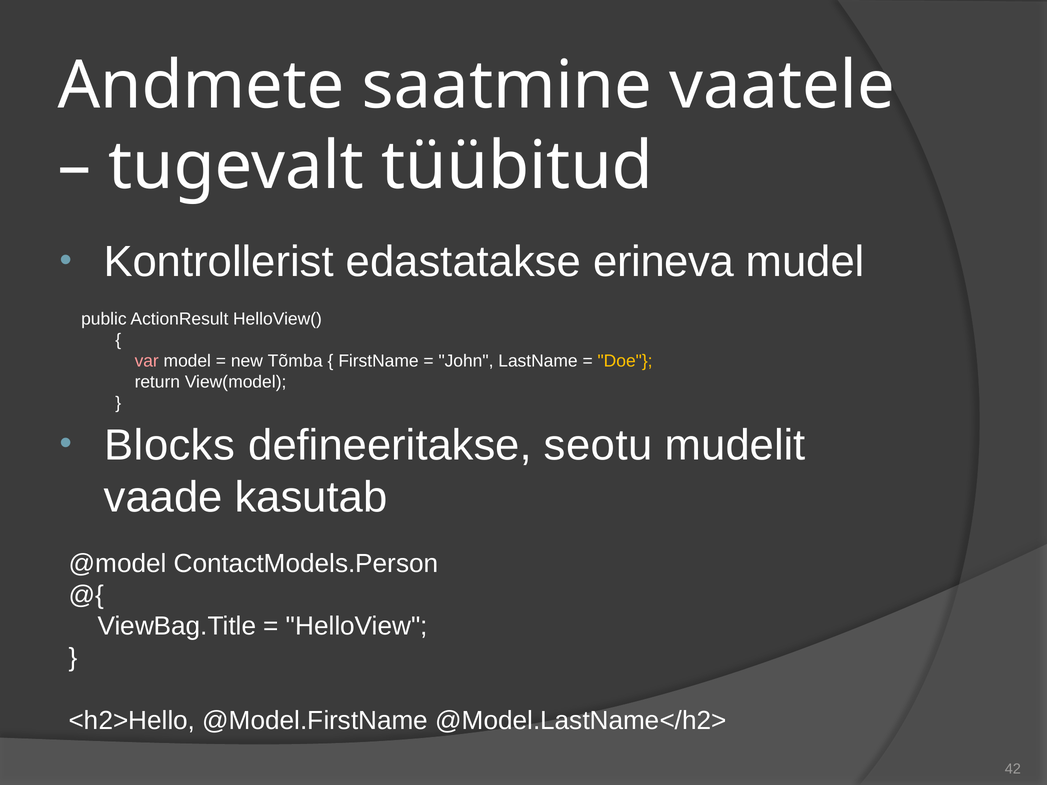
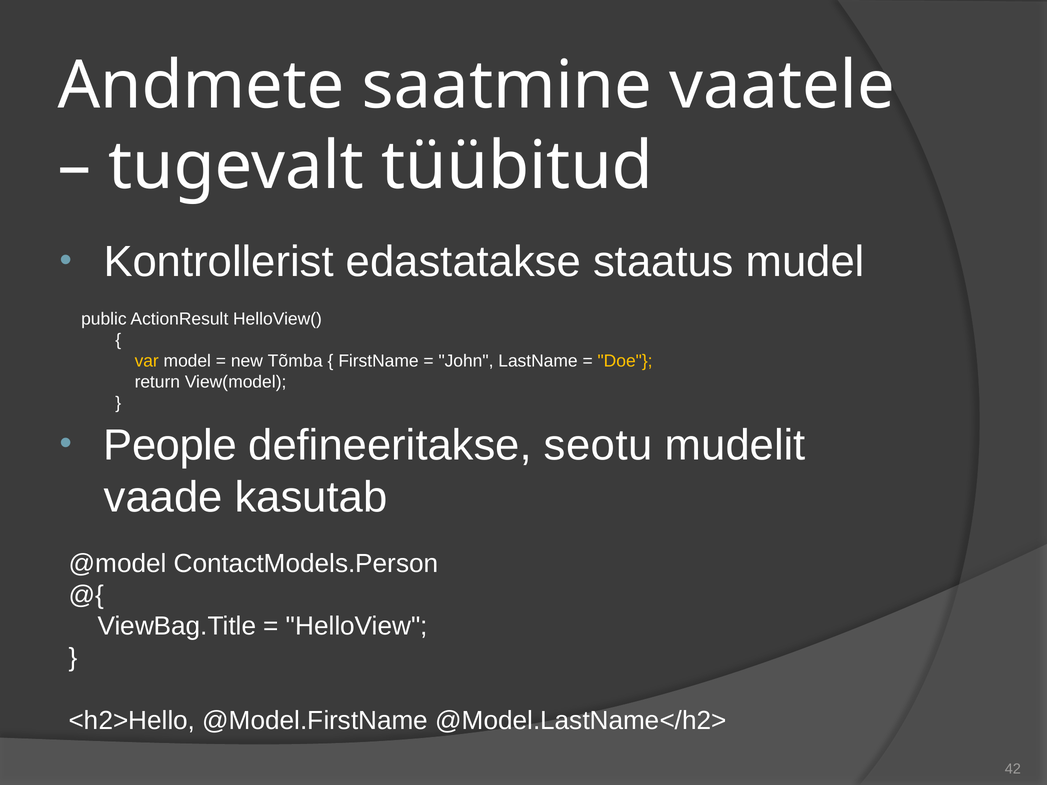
erineva: erineva -> staatus
var colour: pink -> yellow
Blocks: Blocks -> People
